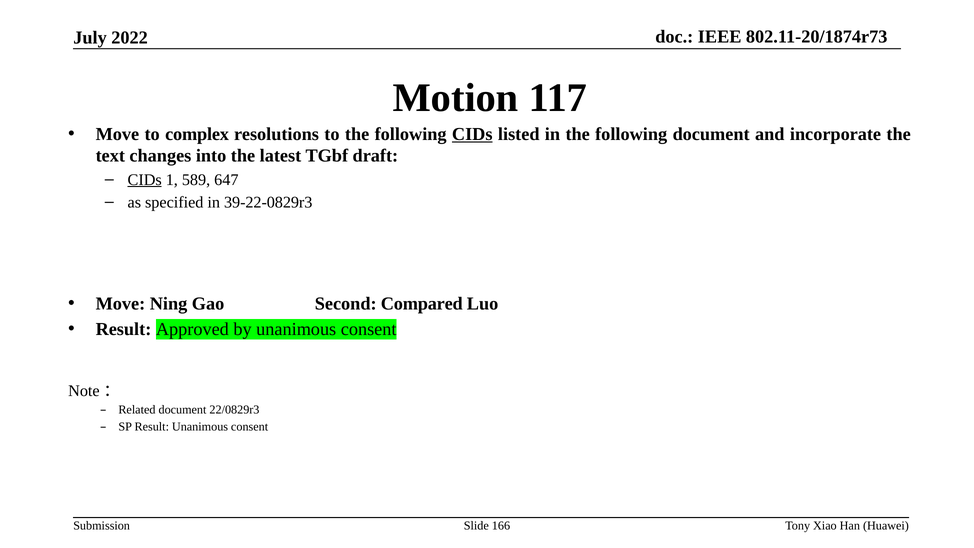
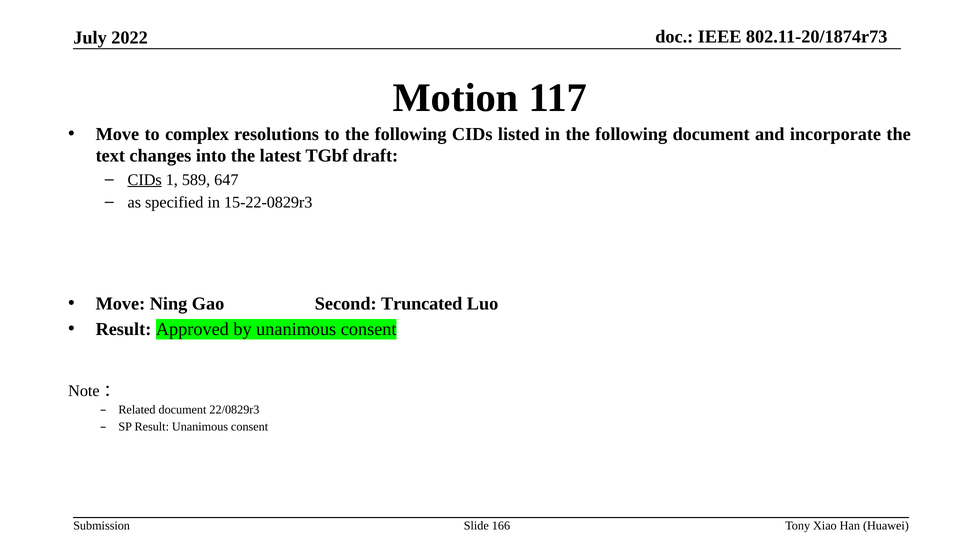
CIDs at (472, 134) underline: present -> none
39-22-0829r3: 39-22-0829r3 -> 15-22-0829r3
Compared: Compared -> Truncated
